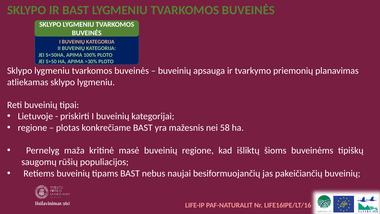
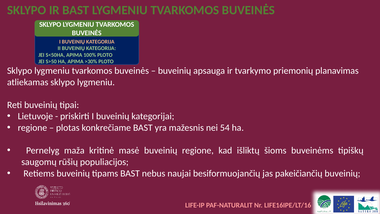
58: 58 -> 54
